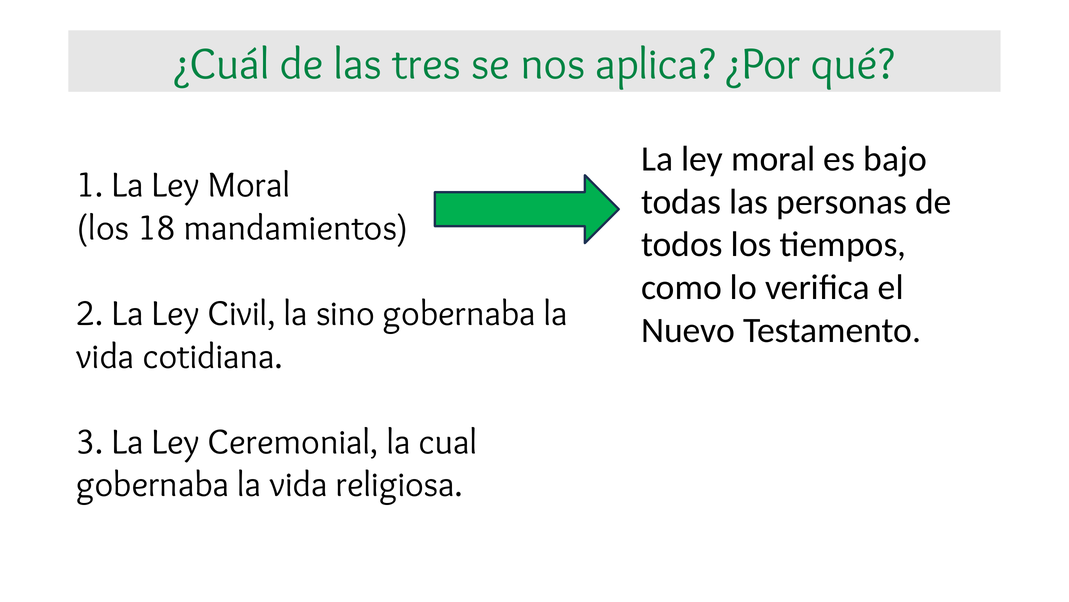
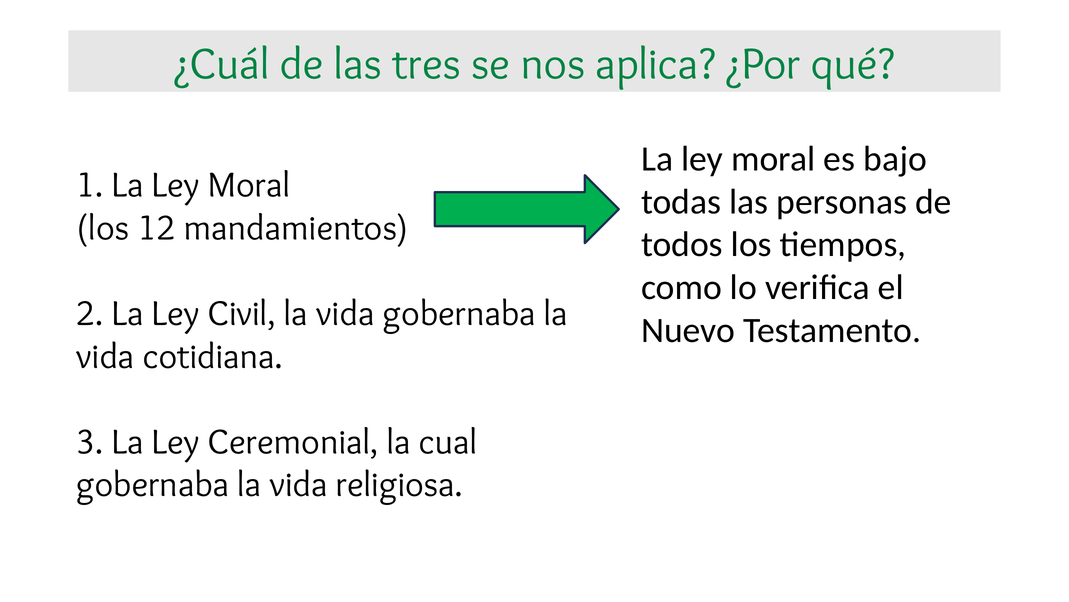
18: 18 -> 12
Civil la sino: sino -> vida
